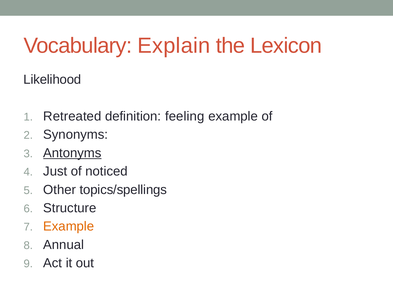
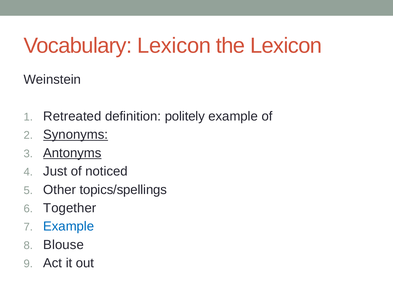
Vocabulary Explain: Explain -> Lexicon
Likelihood: Likelihood -> Weinstein
feeling: feeling -> politely
Synonyms underline: none -> present
Structure: Structure -> Together
Example at (69, 226) colour: orange -> blue
Annual: Annual -> Blouse
